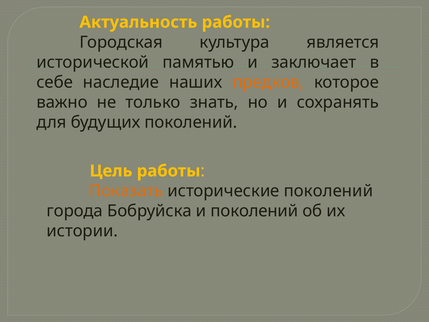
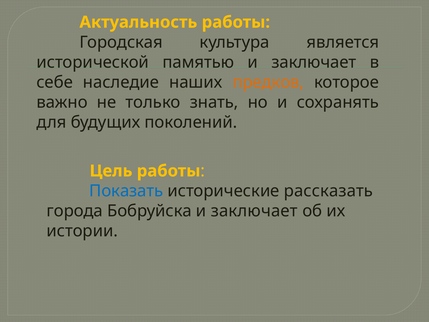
Показать colour: orange -> blue
исторические поколений: поколений -> рассказать
Бобруйска и поколений: поколений -> заключает
